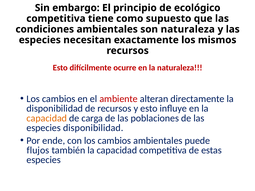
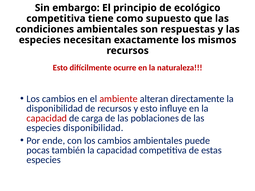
son naturaleza: naturaleza -> respuestas
capacidad at (47, 118) colour: orange -> red
flujos: flujos -> pocas
